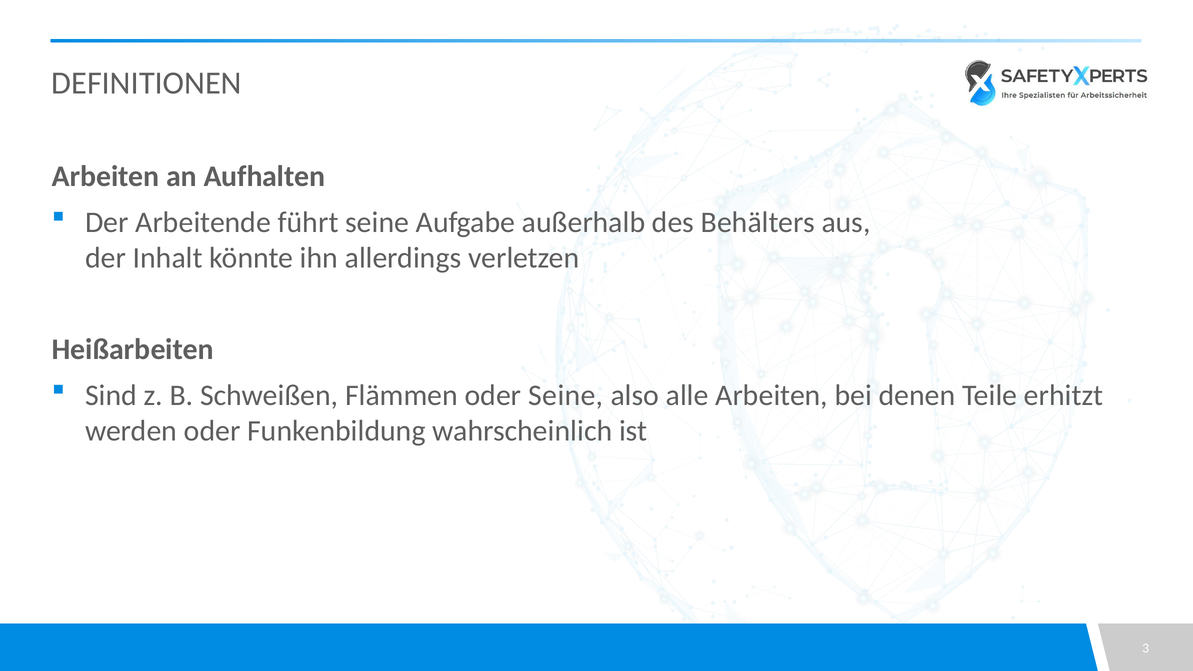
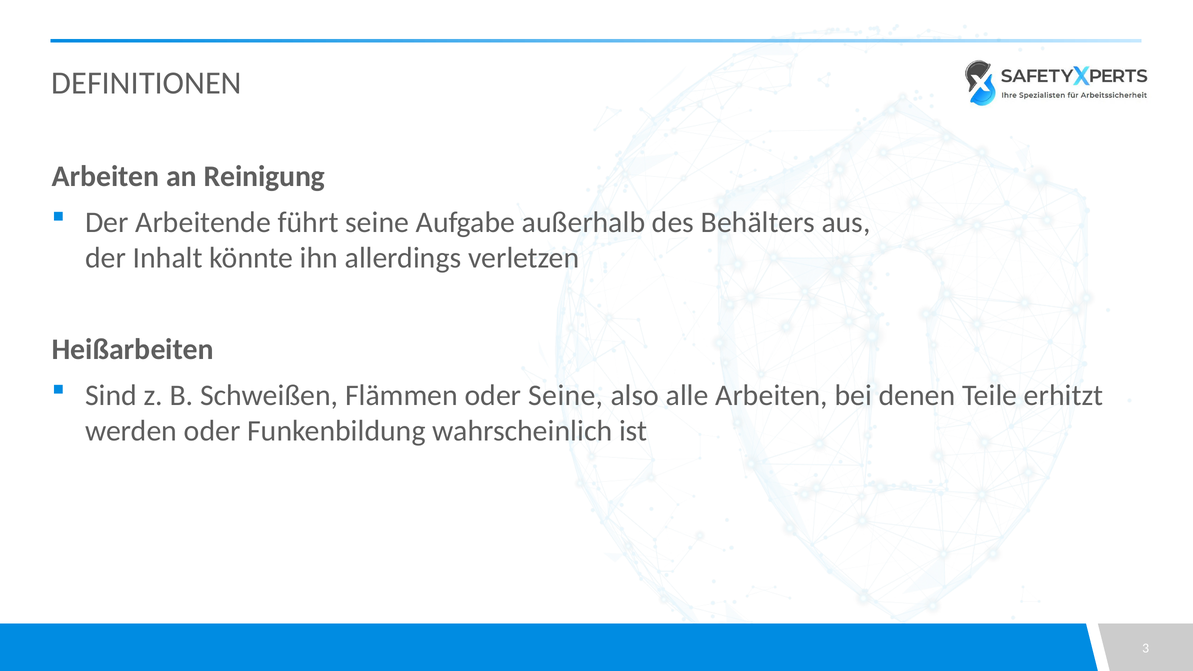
Aufhalten: Aufhalten -> Reinigung
